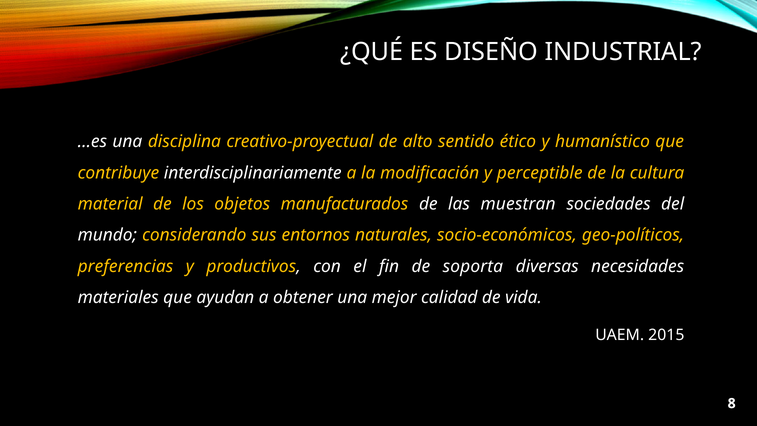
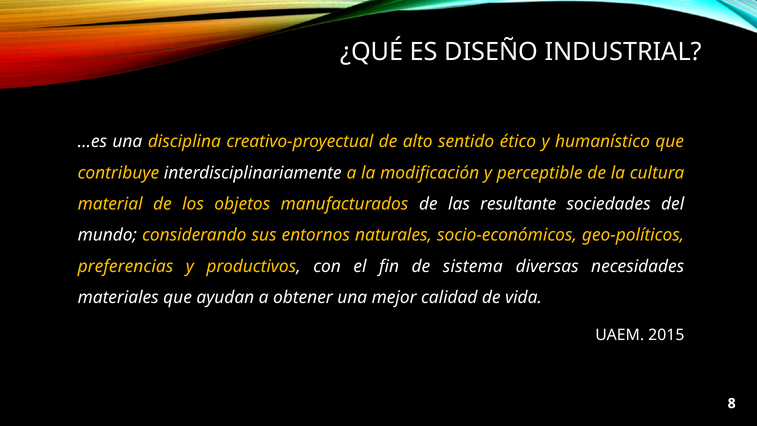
muestran: muestran -> resultante
soporta: soporta -> sistema
